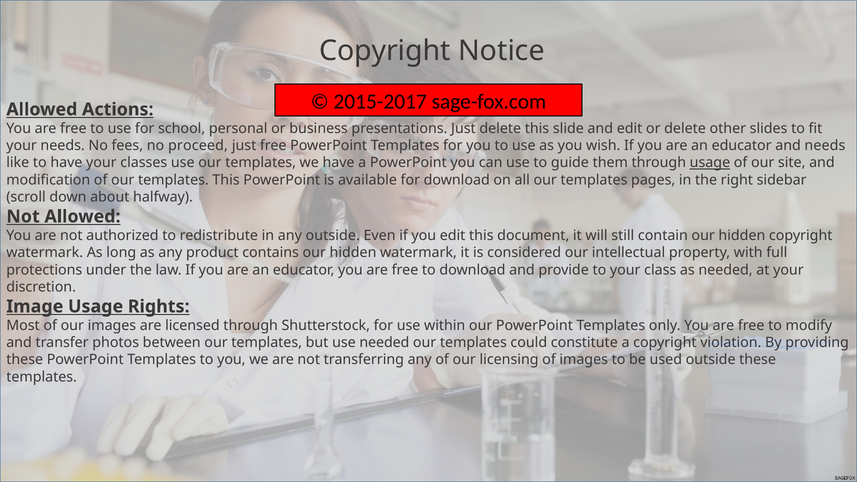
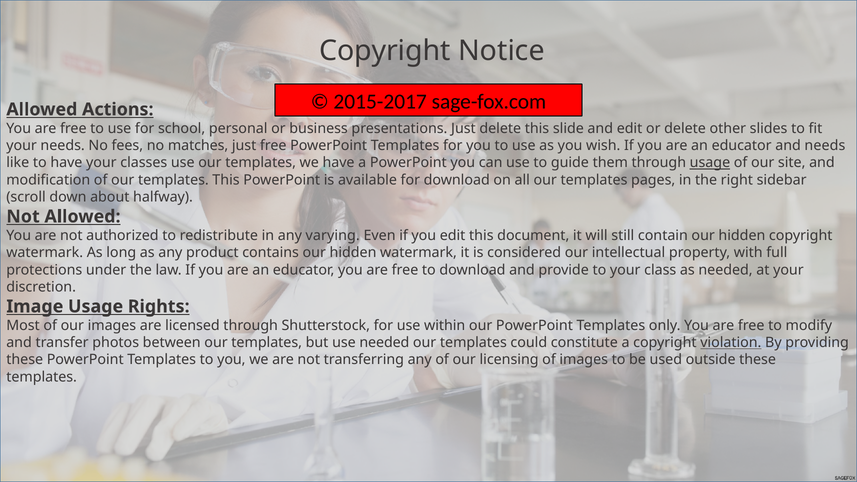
proceed: proceed -> matches
any outside: outside -> varying
violation underline: none -> present
